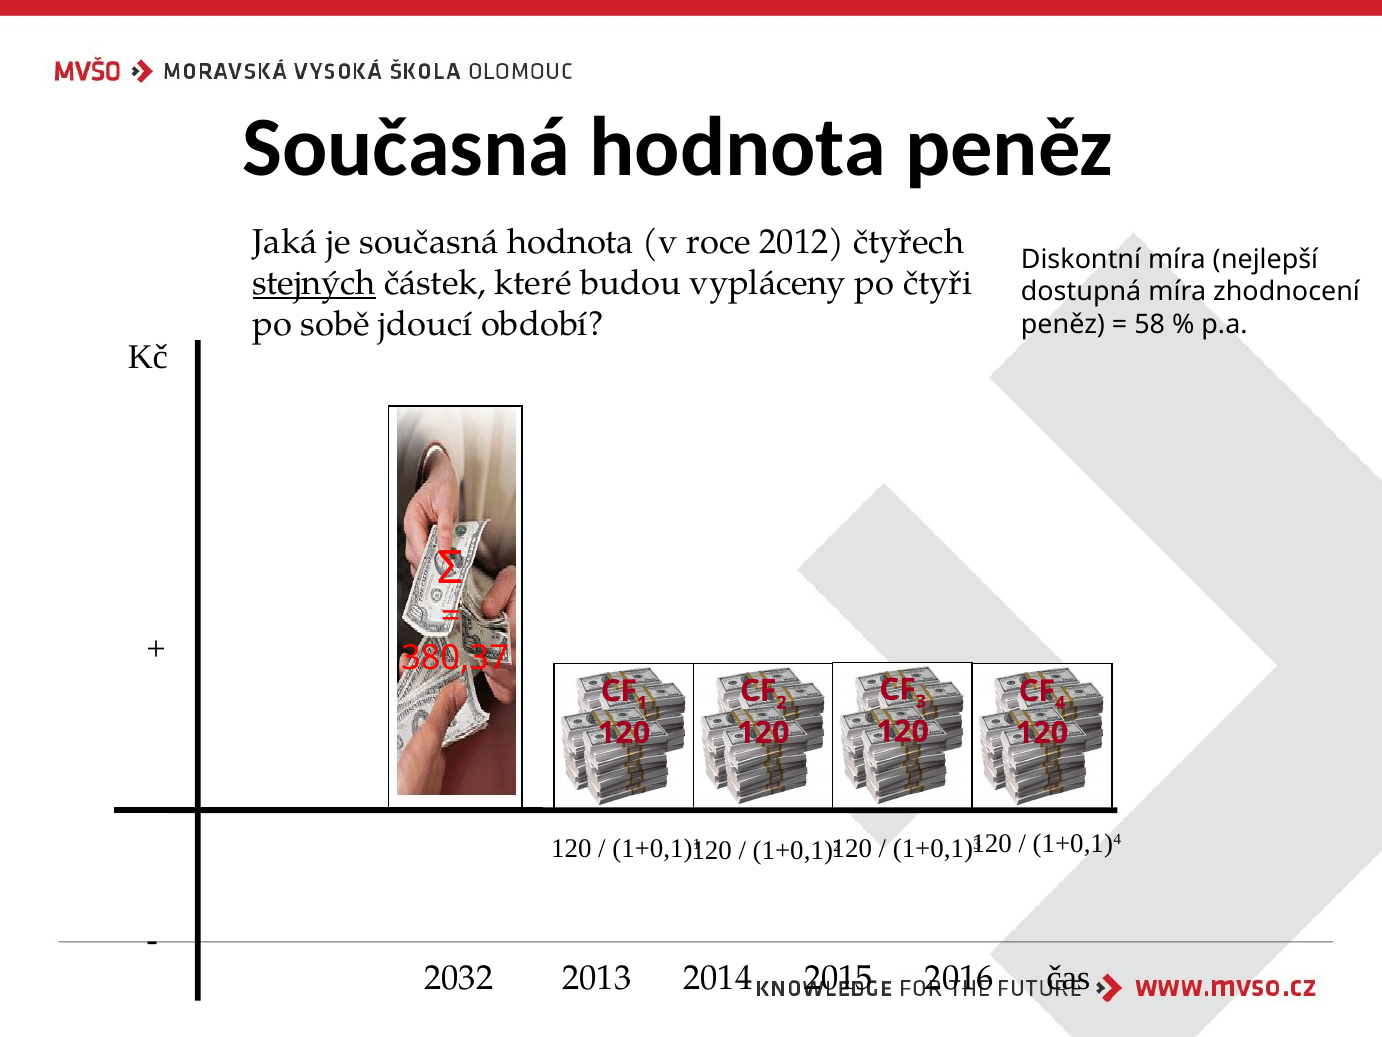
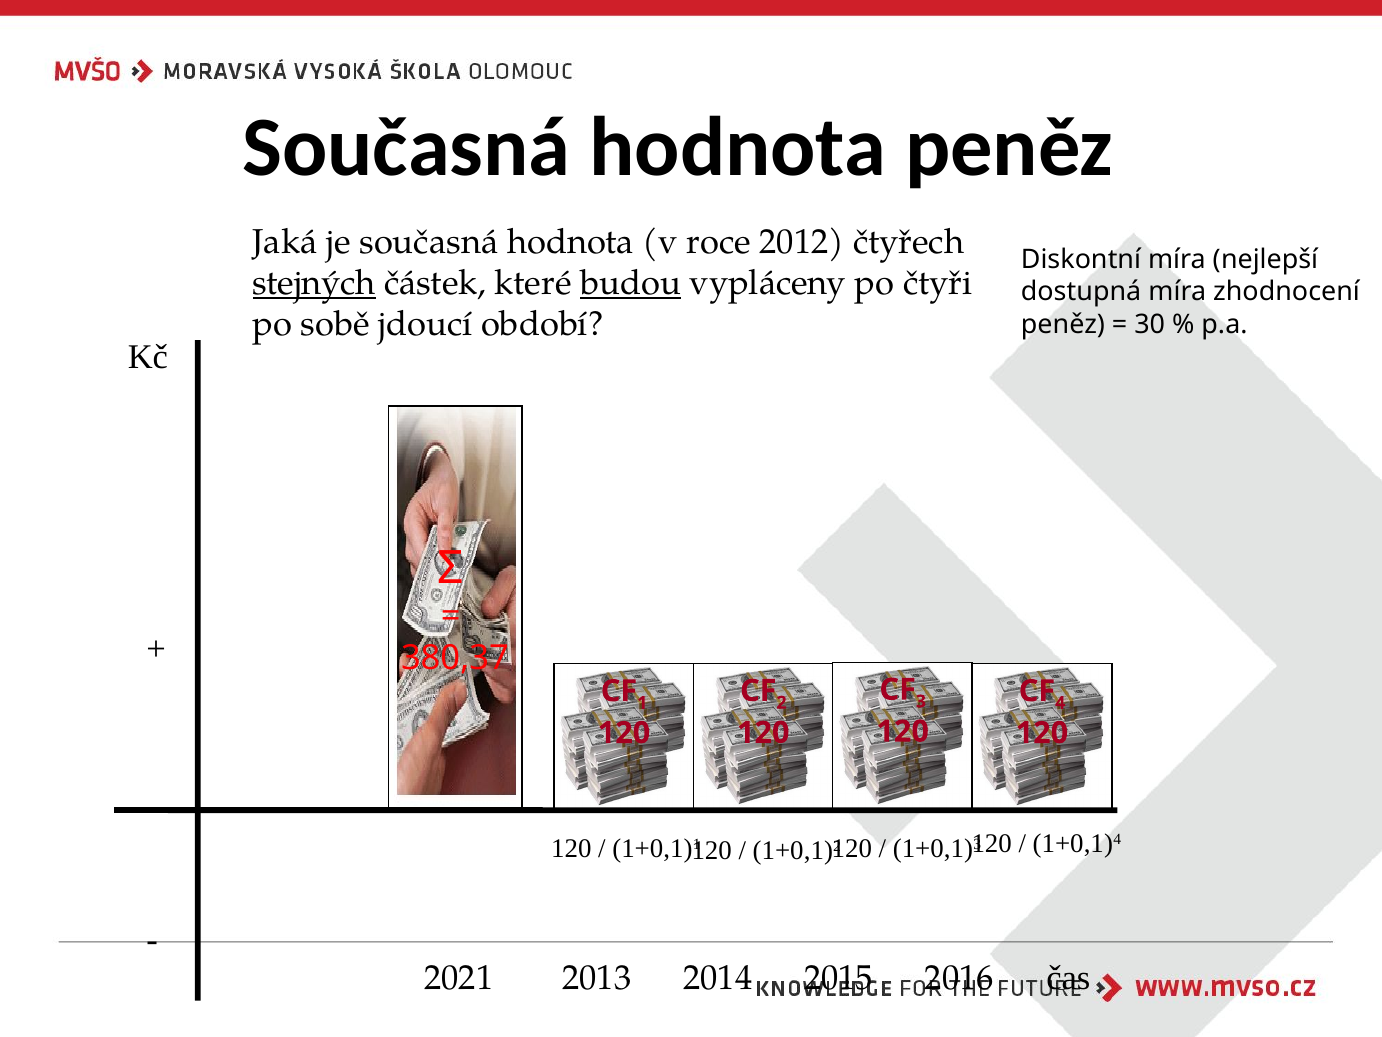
budou underline: none -> present
58: 58 -> 30
2032: 2032 -> 2021
